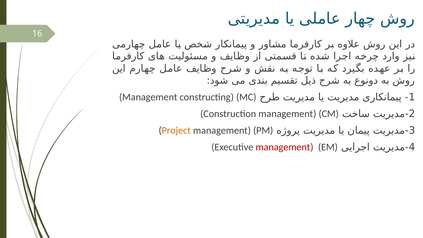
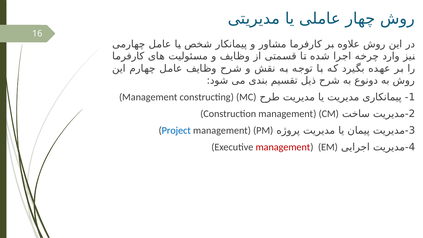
Project colour: orange -> blue
